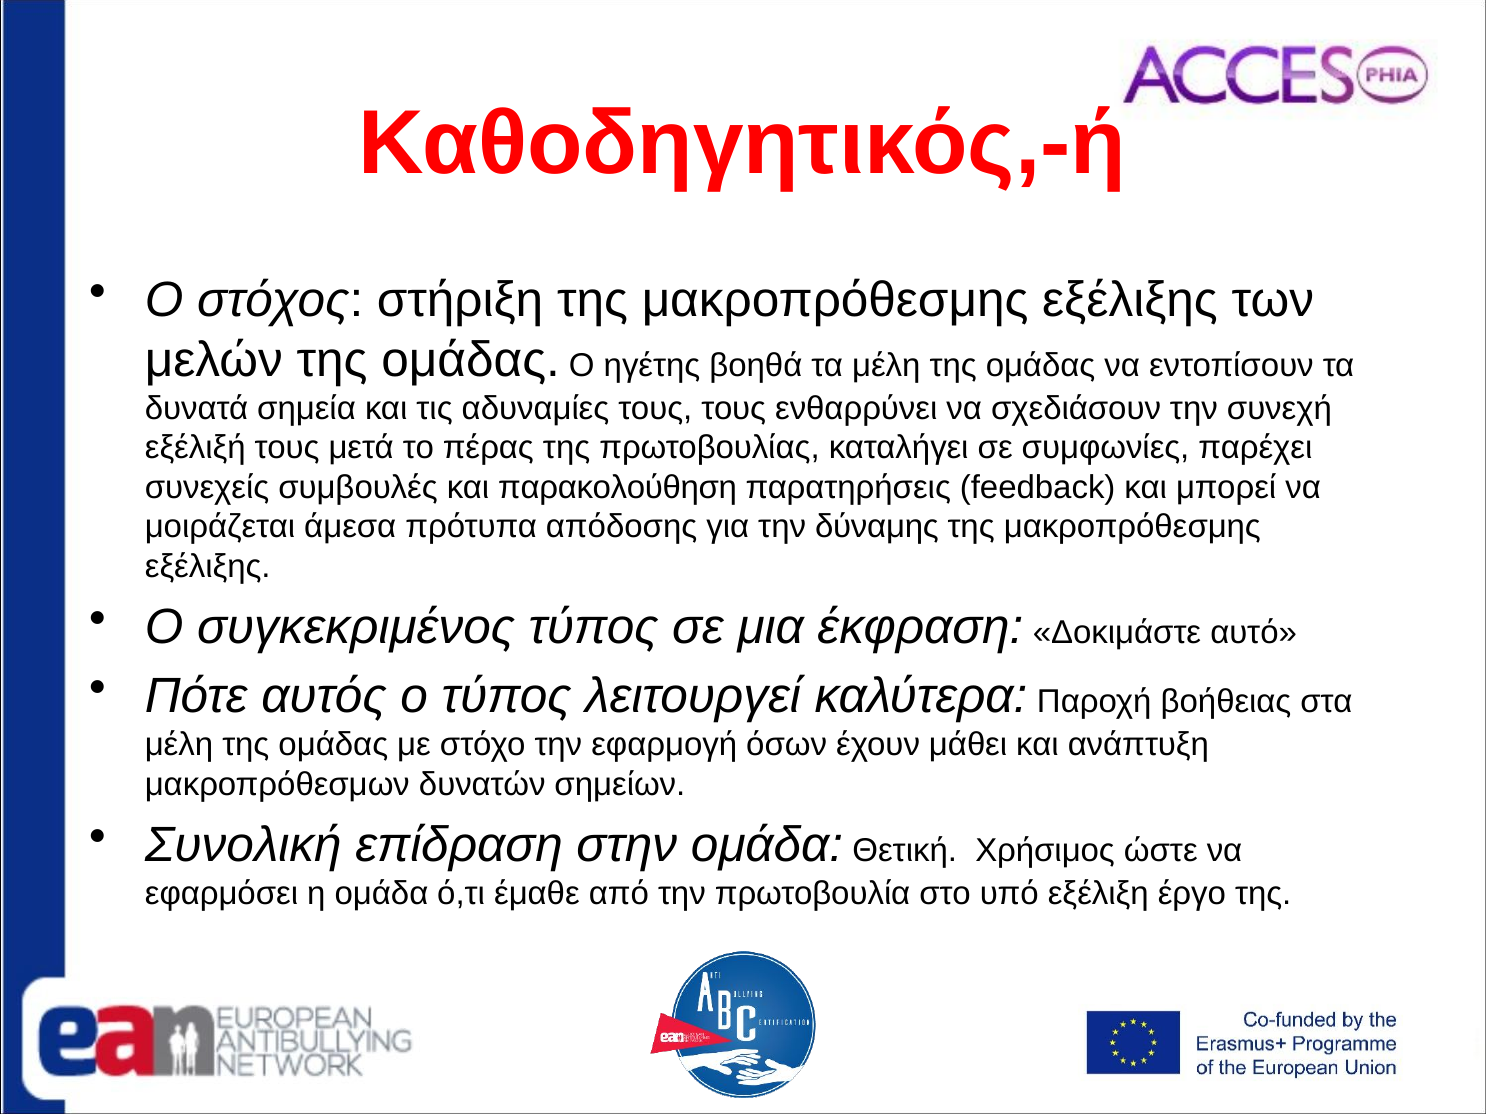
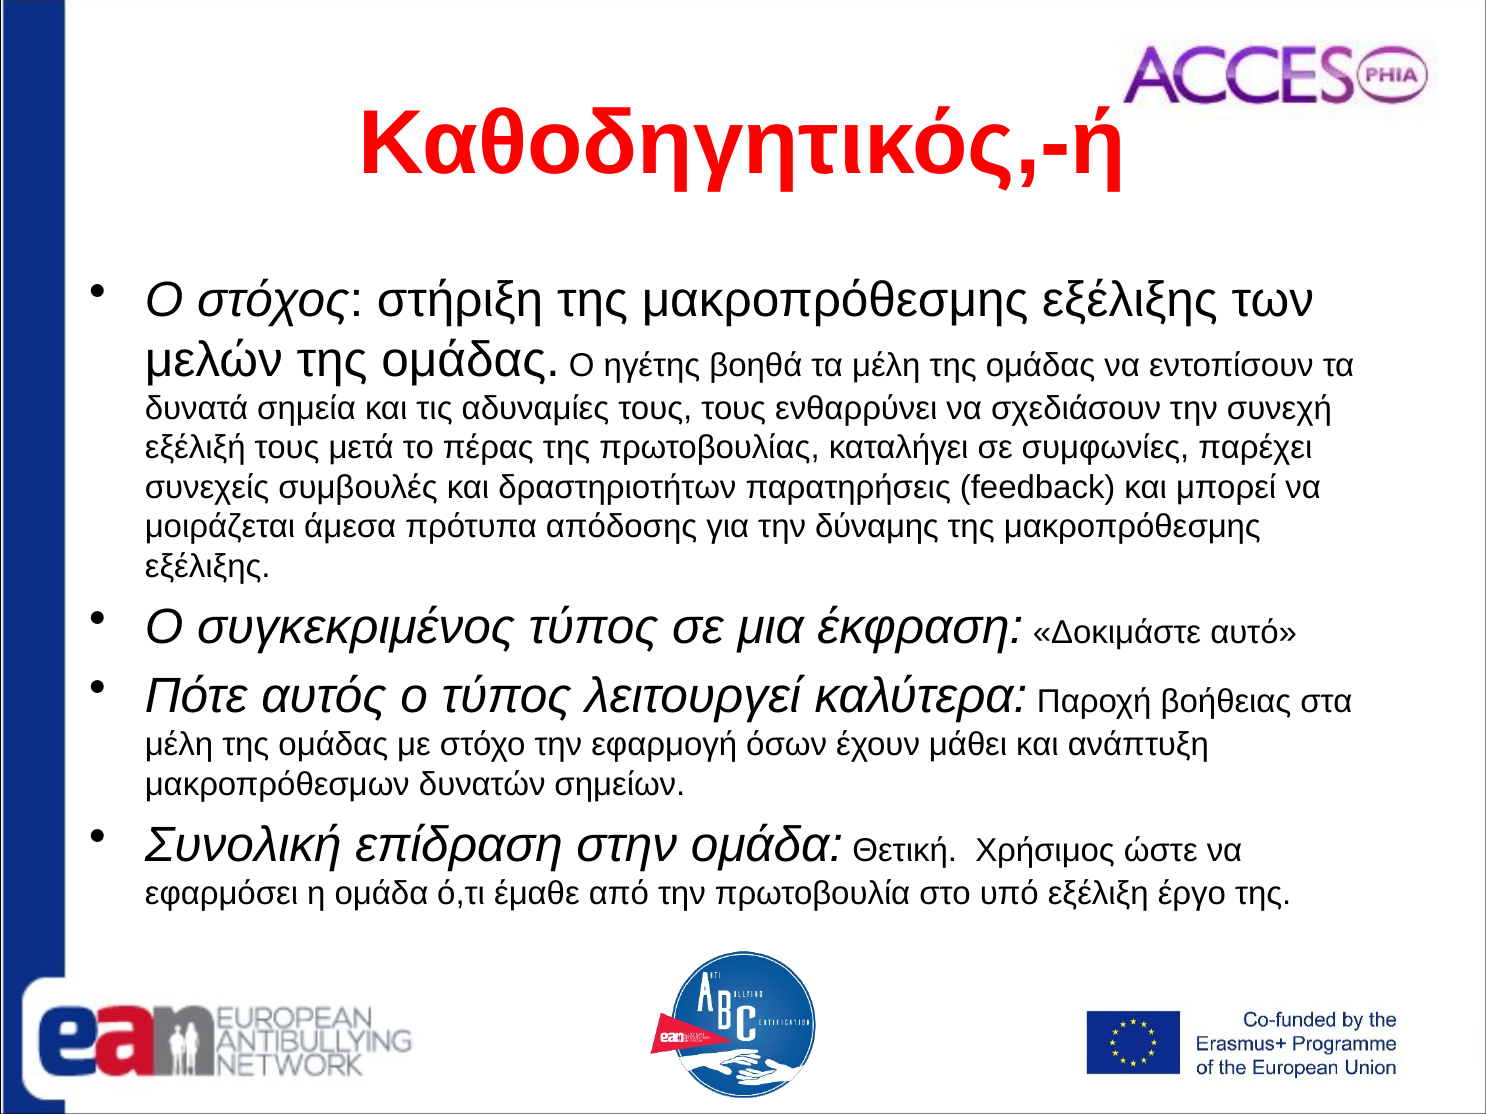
παρακολούθηση: παρακολούθηση -> δραστηριοτήτων
